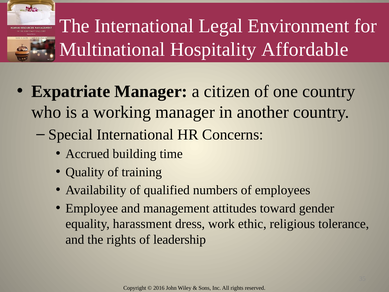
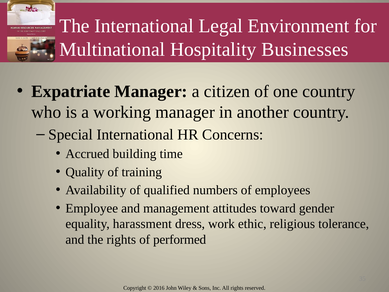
Affordable: Affordable -> Businesses
leadership: leadership -> performed
